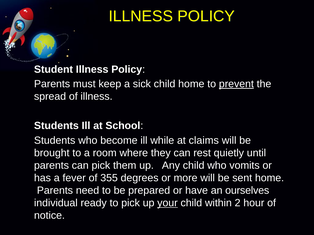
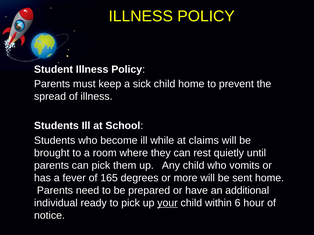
prevent underline: present -> none
355: 355 -> 165
ourselves: ourselves -> additional
2: 2 -> 6
